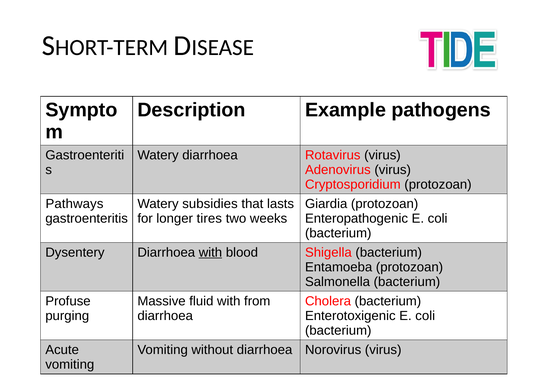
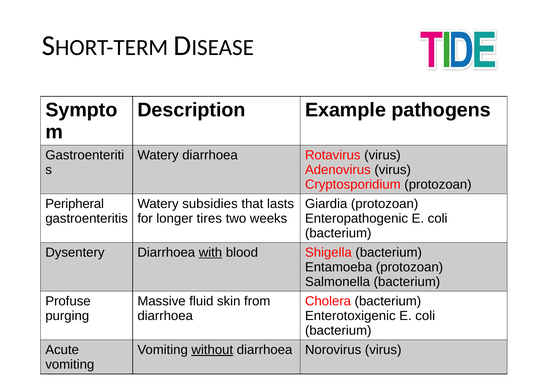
Pathways: Pathways -> Peripheral
fluid with: with -> skin
without underline: none -> present
